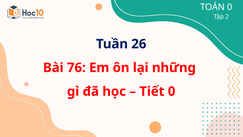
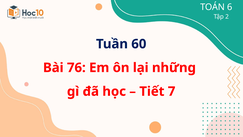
TOÁN 0: 0 -> 6
26: 26 -> 60
Tiết 0: 0 -> 7
